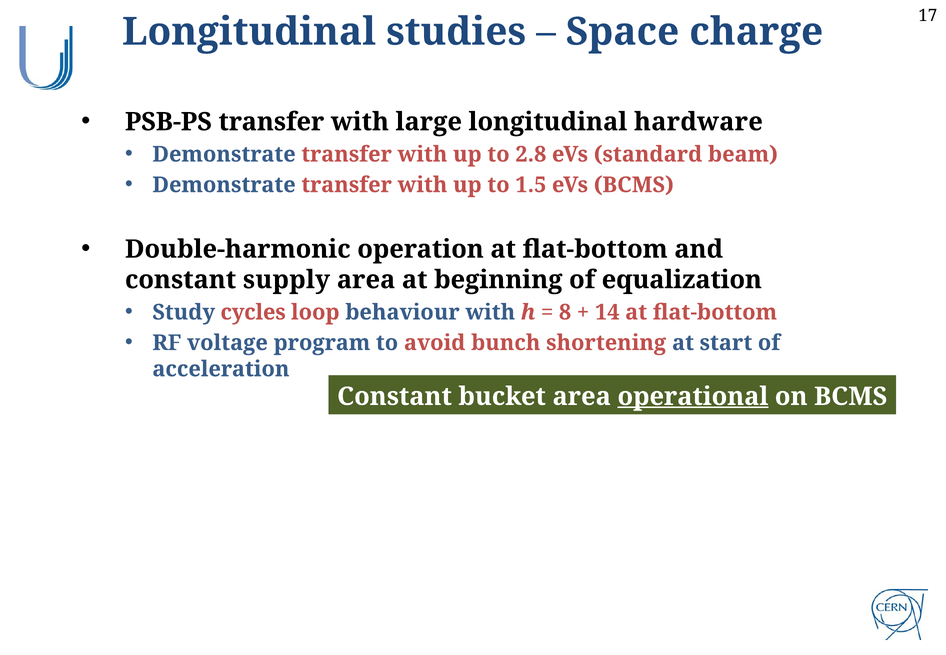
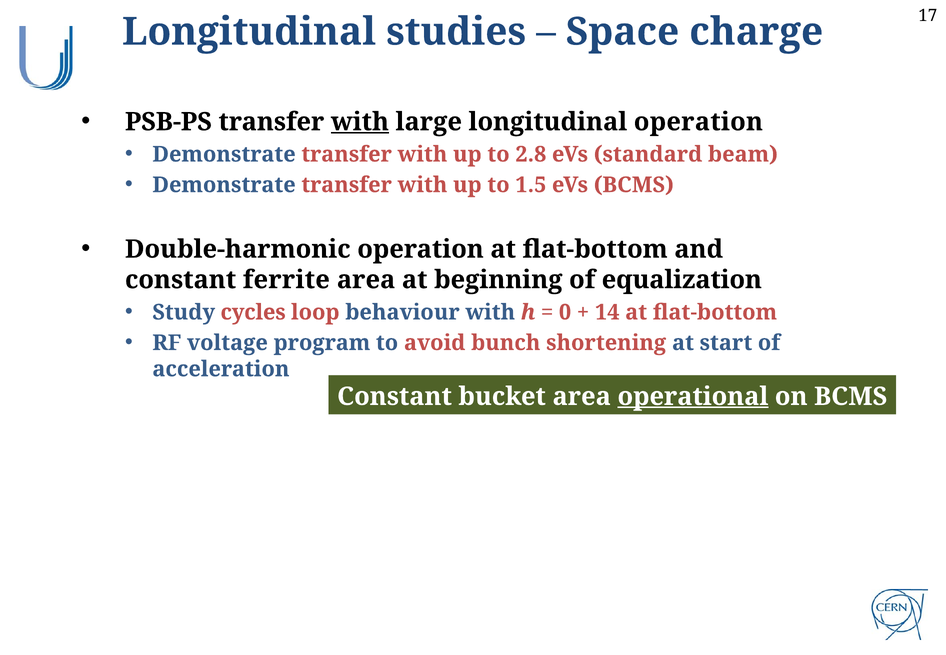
with at (360, 122) underline: none -> present
longitudinal hardware: hardware -> operation
supply: supply -> ferrite
8: 8 -> 0
